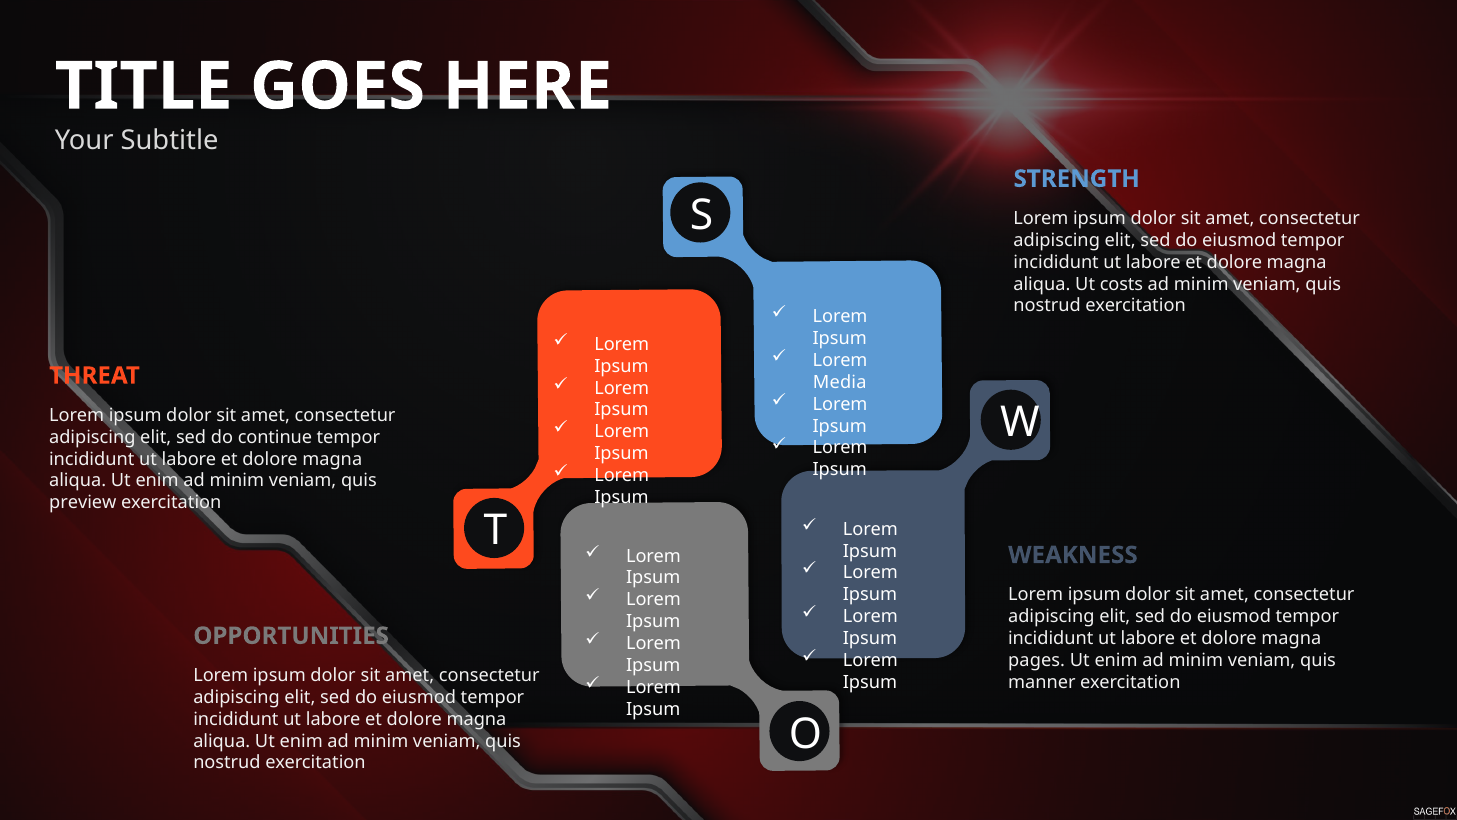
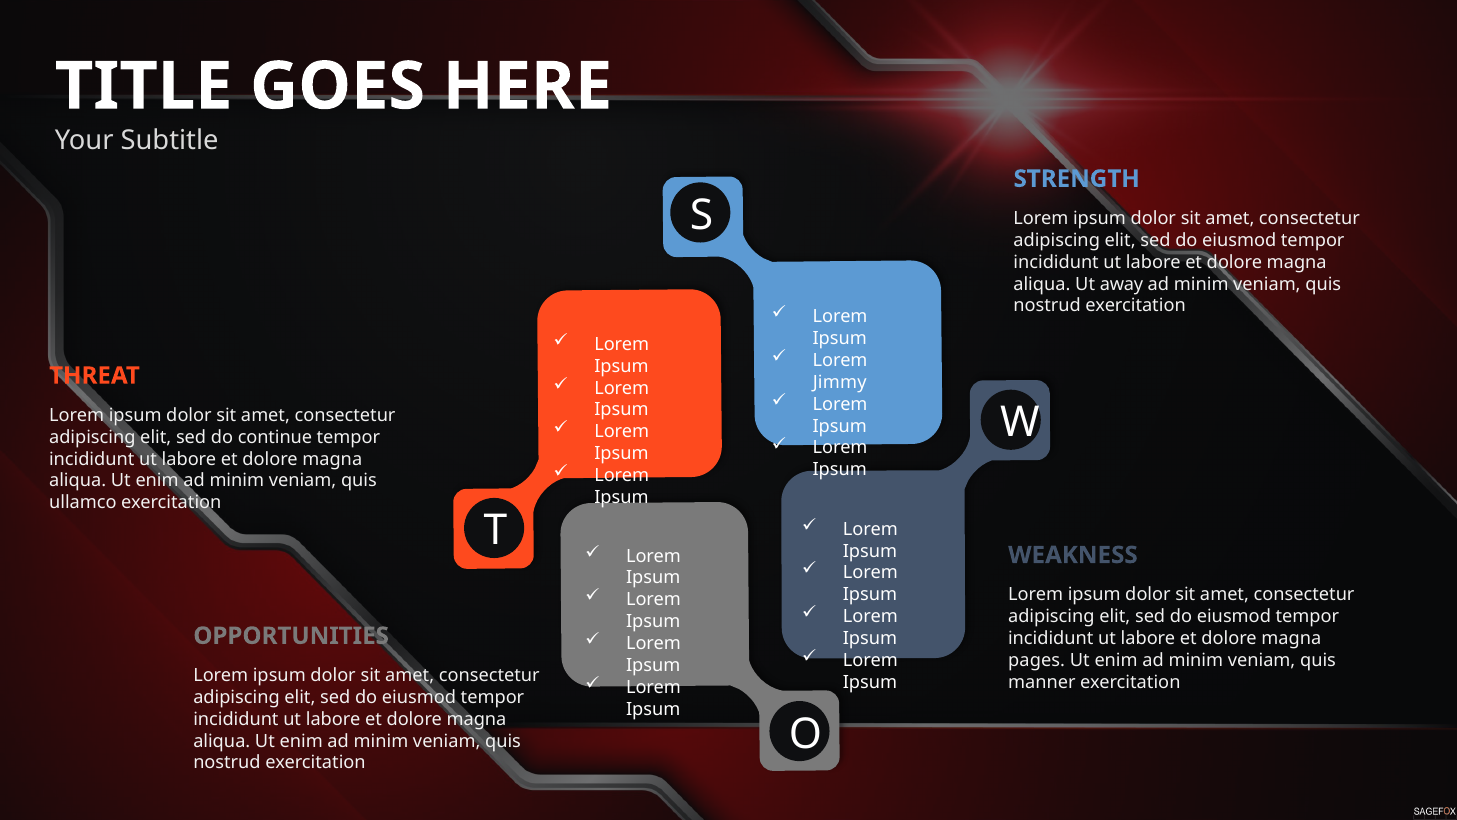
costs: costs -> away
Media: Media -> Jimmy
preview: preview -> ullamco
